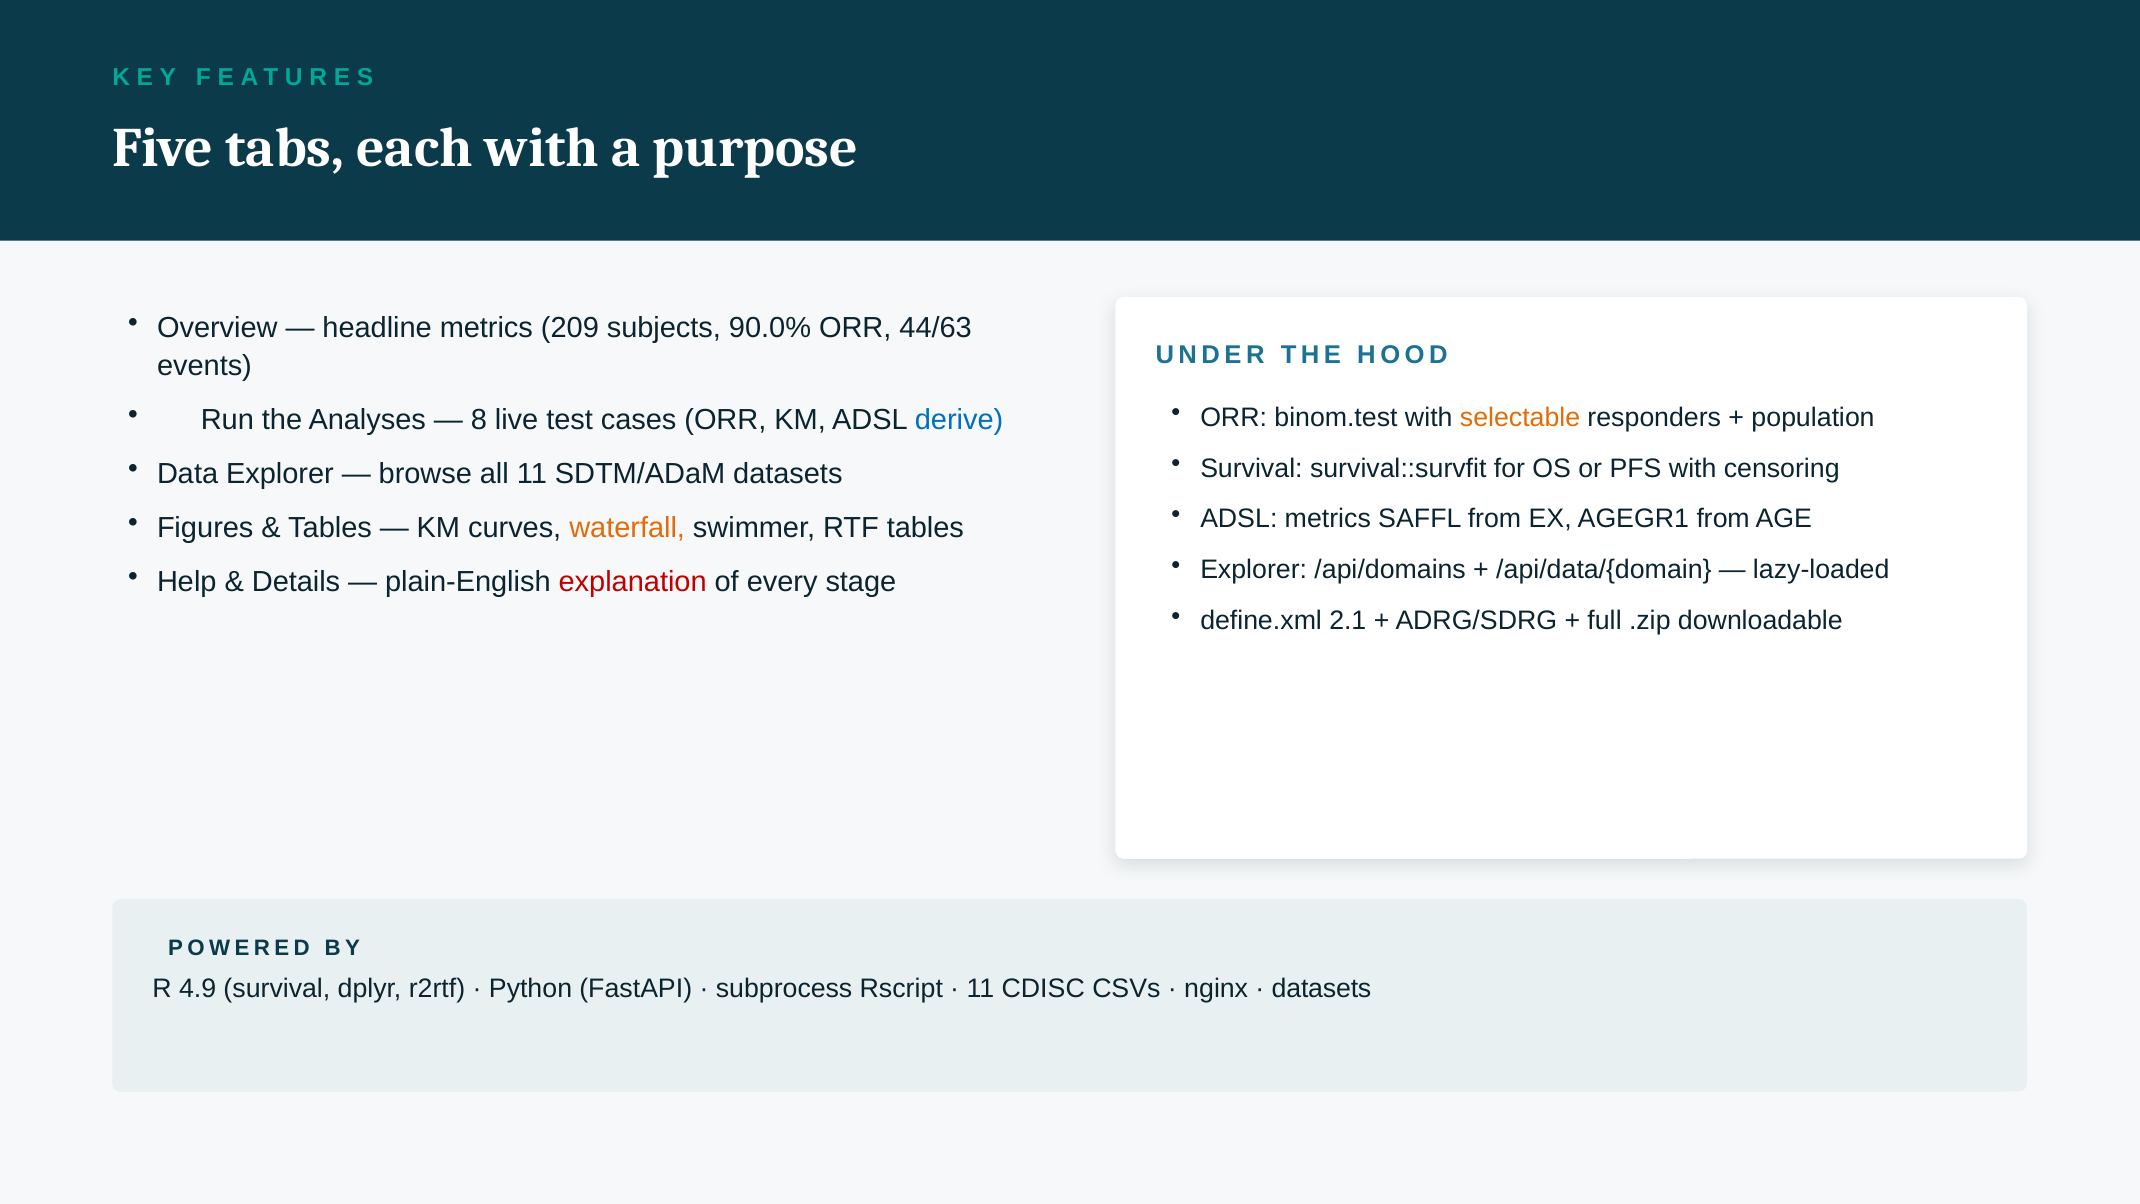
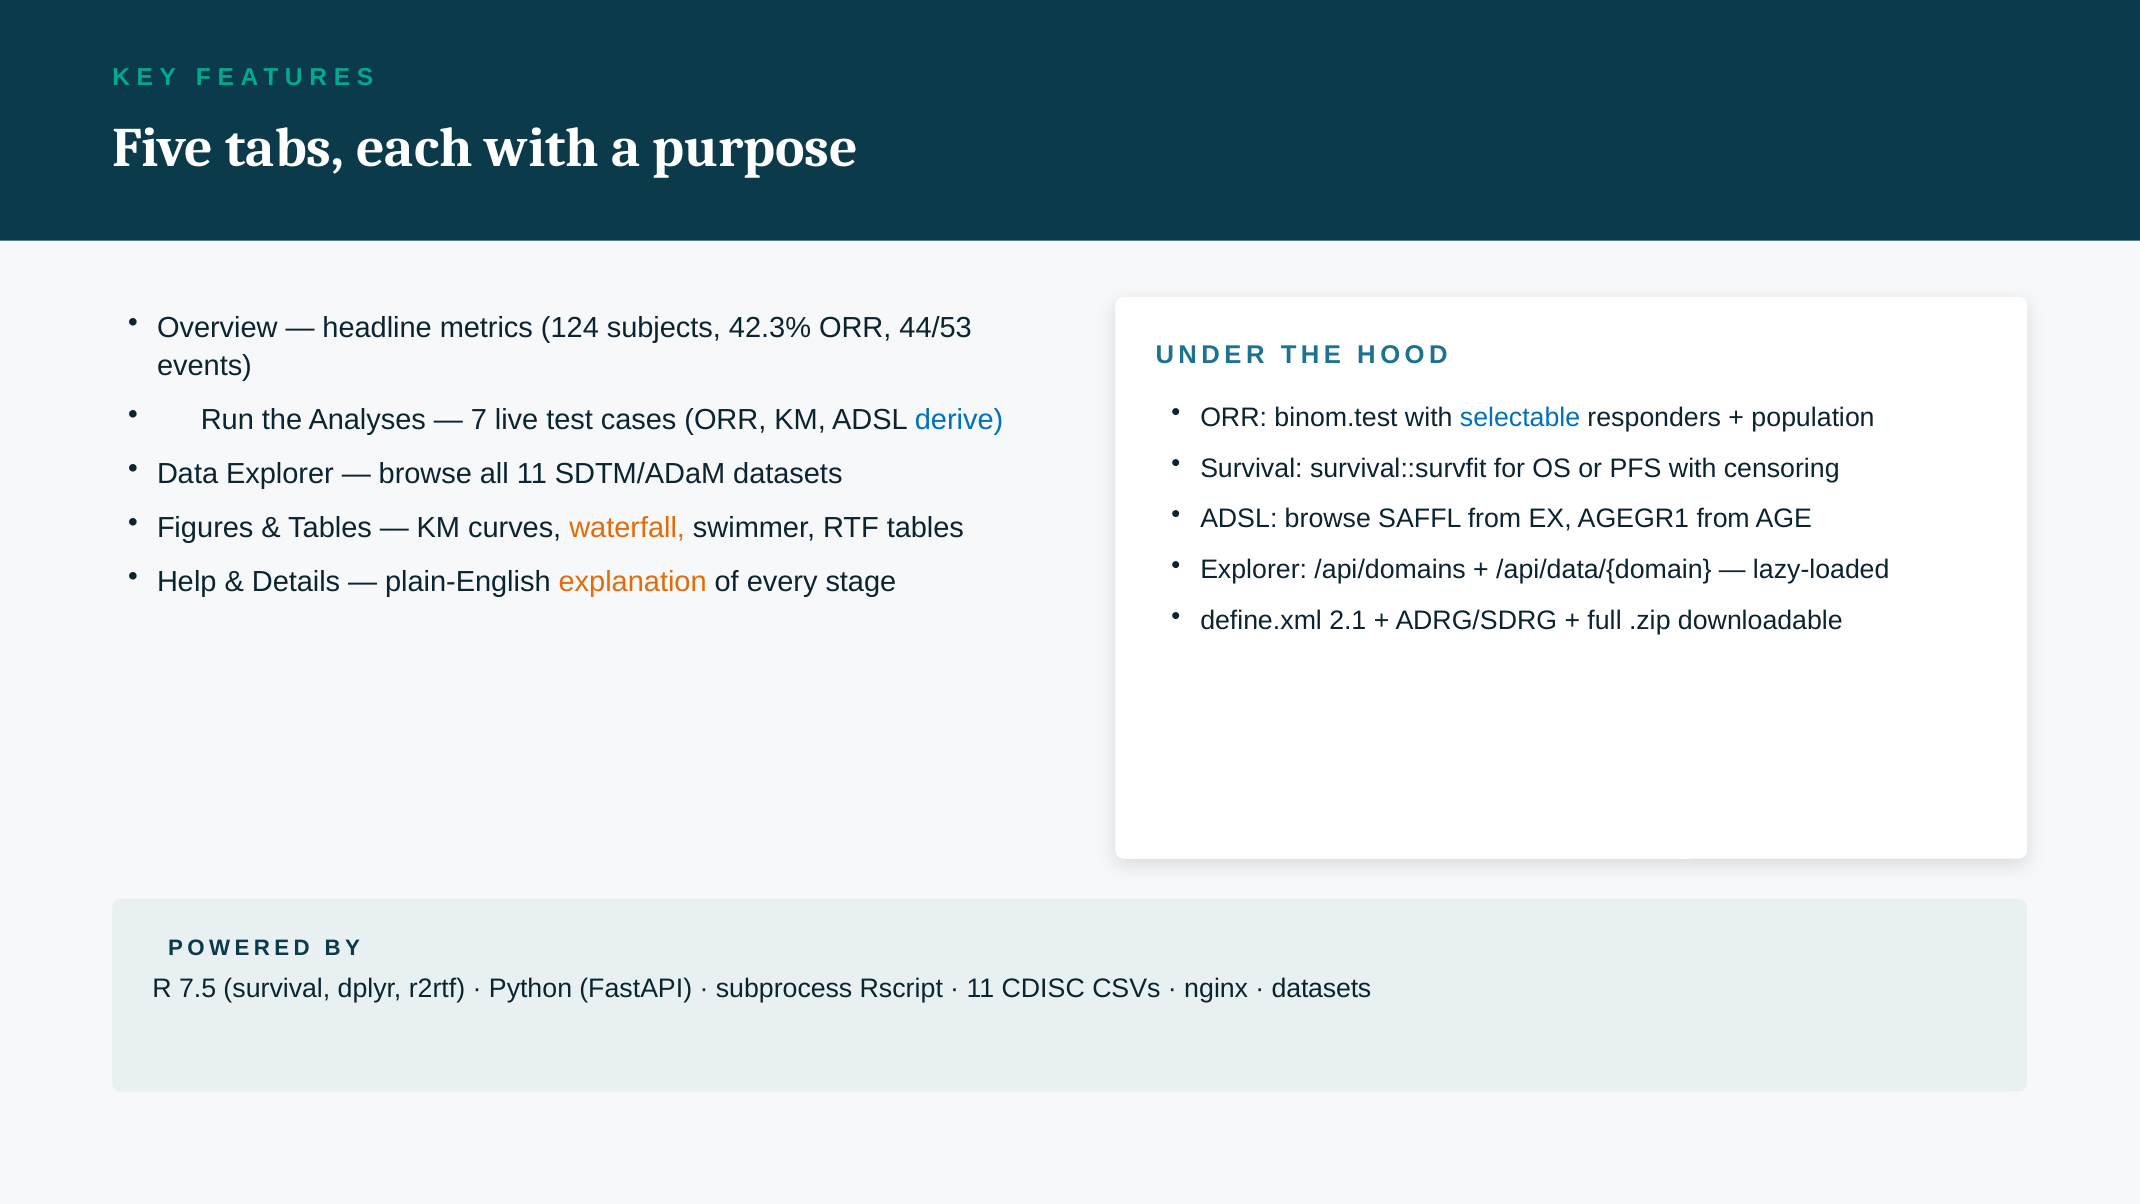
209: 209 -> 124
90.0%: 90.0% -> 42.3%
44/63: 44/63 -> 44/53
selectable colour: orange -> blue
8: 8 -> 7
ADSL metrics: metrics -> browse
explanation colour: red -> orange
4.9: 4.9 -> 7.5
